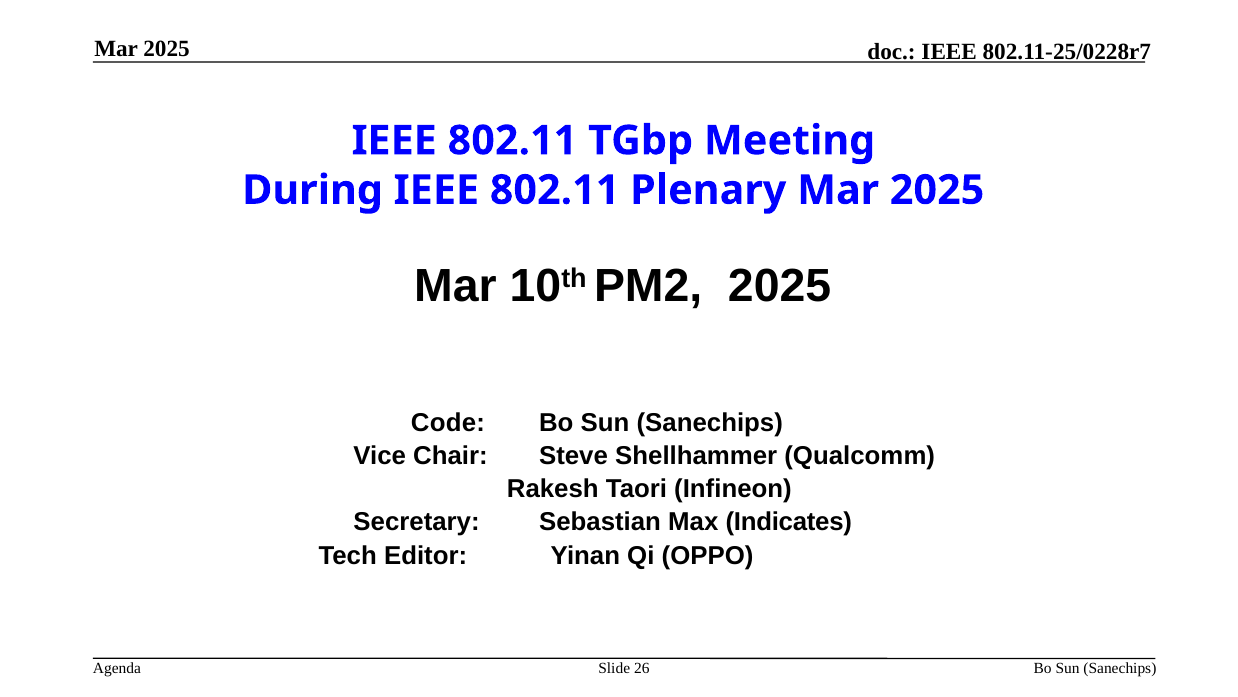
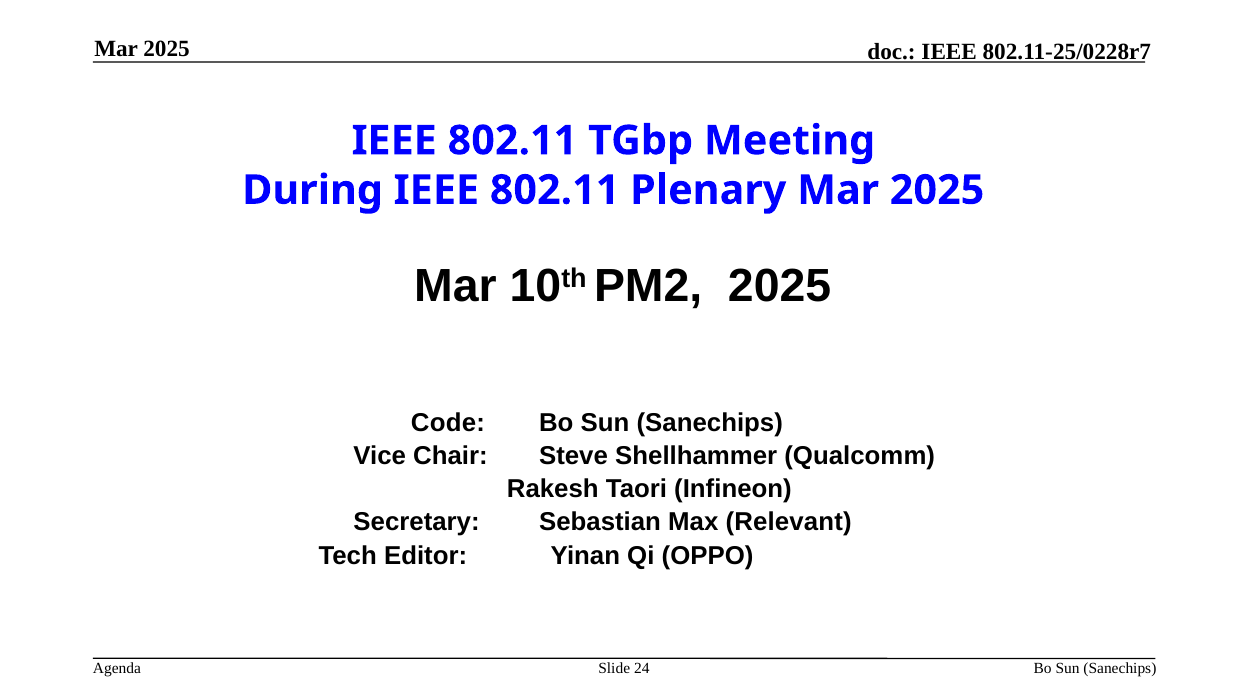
Indicates: Indicates -> Relevant
26: 26 -> 24
